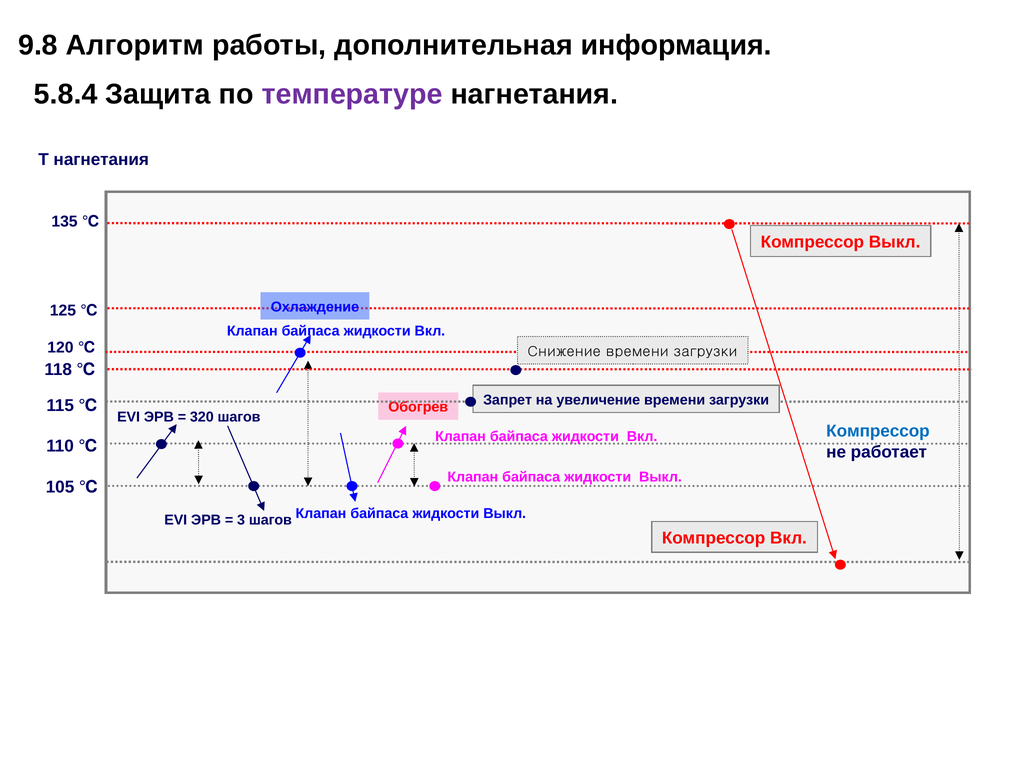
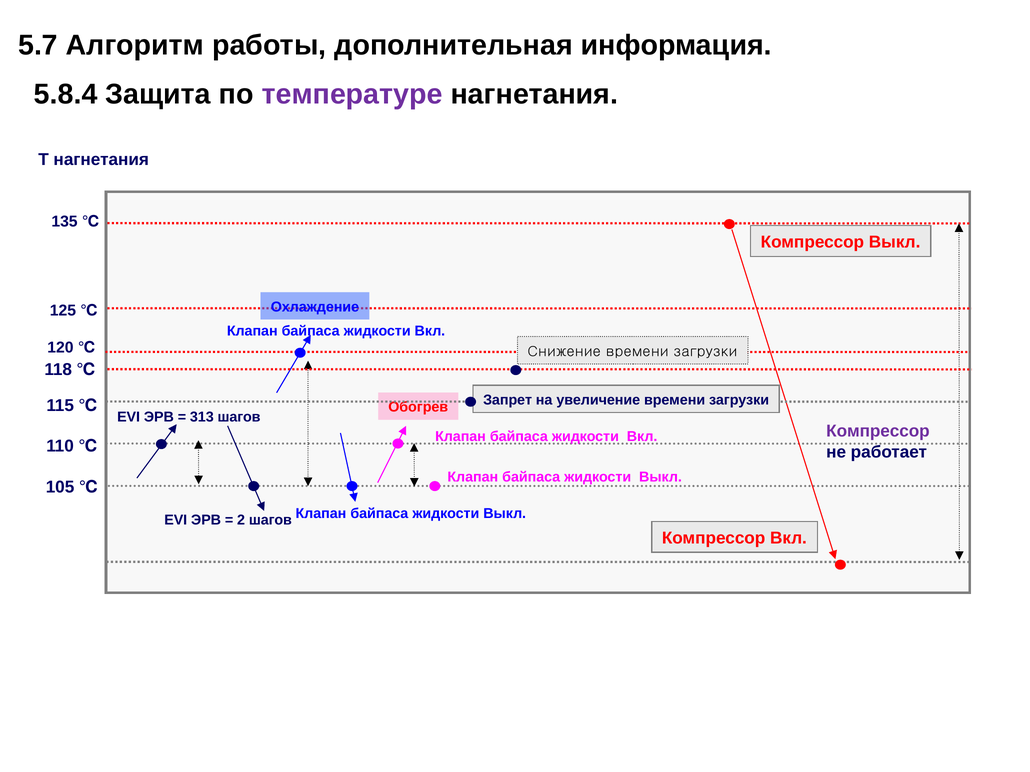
9.8: 9.8 -> 5.7
320: 320 -> 313
Компрессор at (878, 432) colour: blue -> purple
3: 3 -> 2
